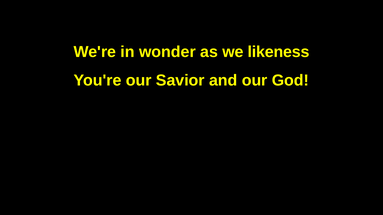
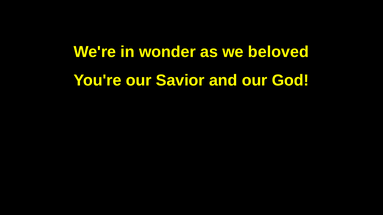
likeness: likeness -> beloved
